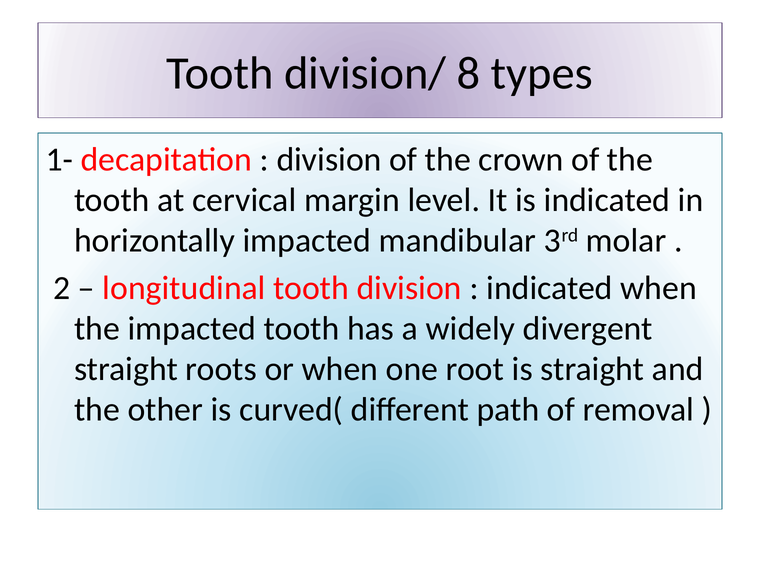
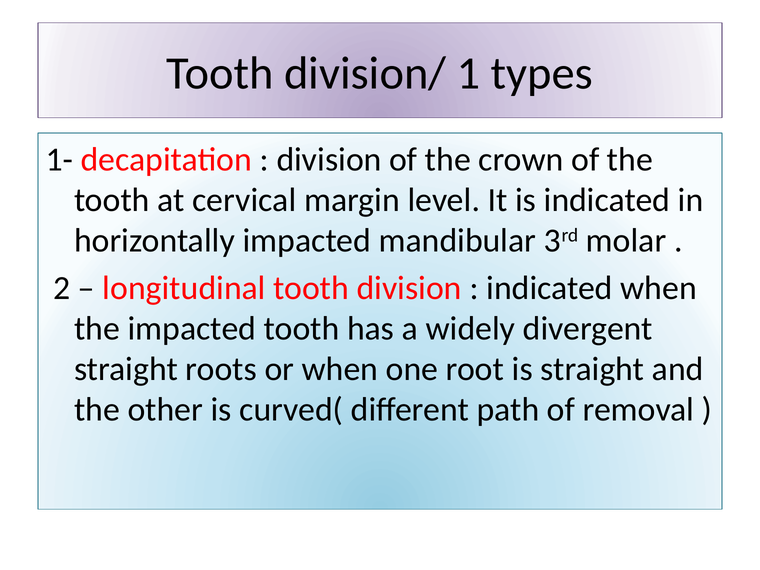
8: 8 -> 1
